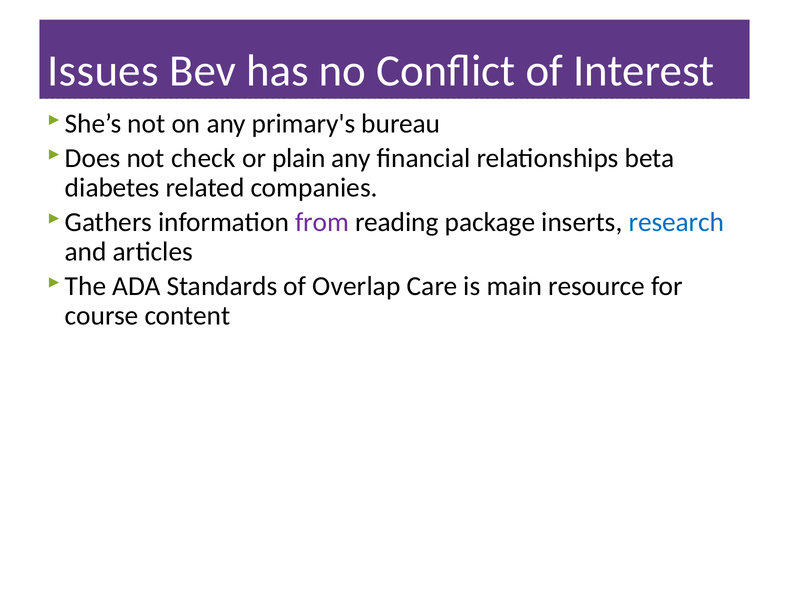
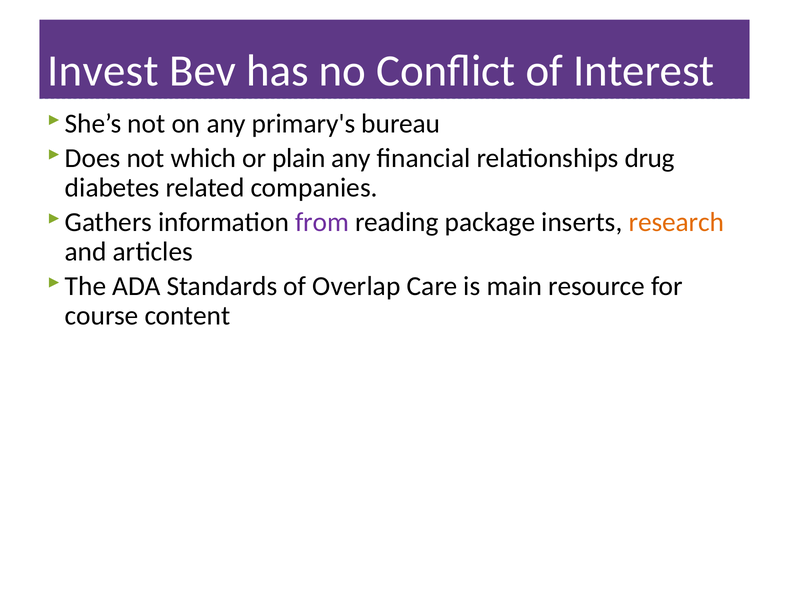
Issues: Issues -> Invest
check: check -> which
beta: beta -> drug
research colour: blue -> orange
